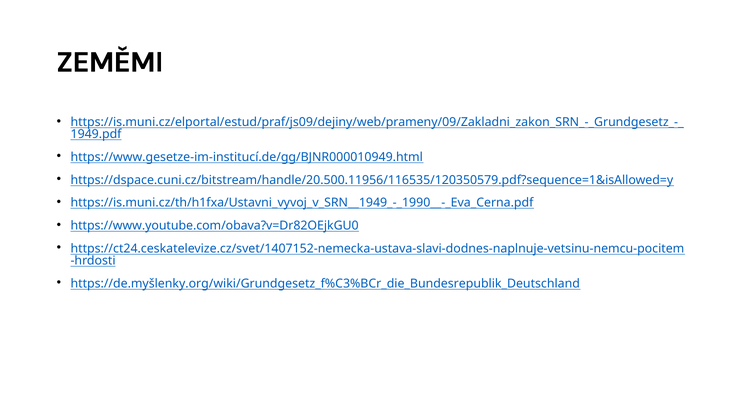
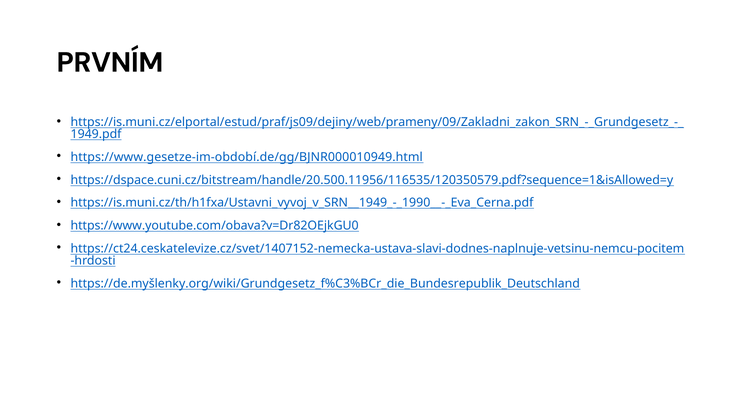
ZEMĚMI: ZEMĚMI -> PRVNÍM
https://www.gesetze-im-institucí.de/gg/BJNR000010949.html: https://www.gesetze-im-institucí.de/gg/BJNR000010949.html -> https://www.gesetze-im-období.de/gg/BJNR000010949.html
